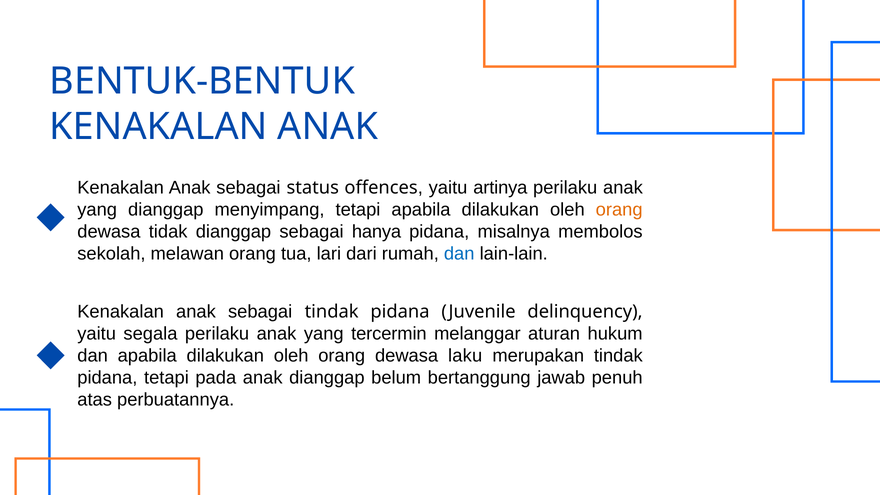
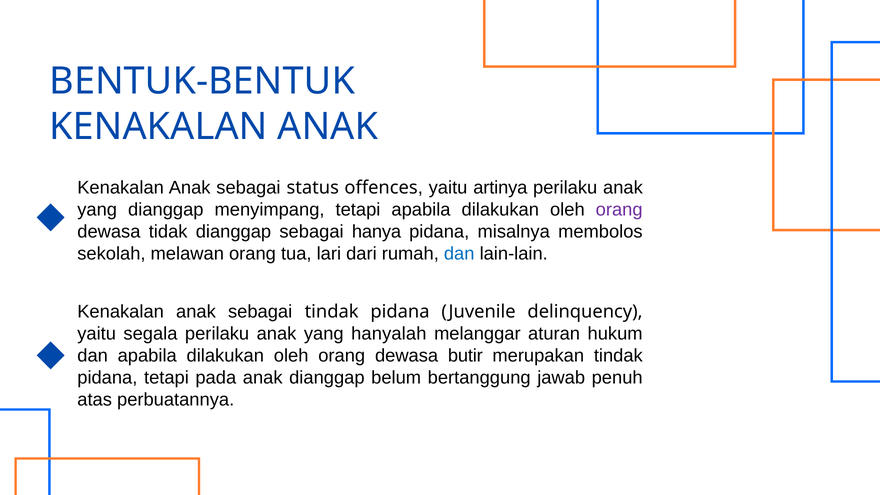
orang at (619, 210) colour: orange -> purple
tercermin: tercermin -> hanyalah
laku: laku -> butir
